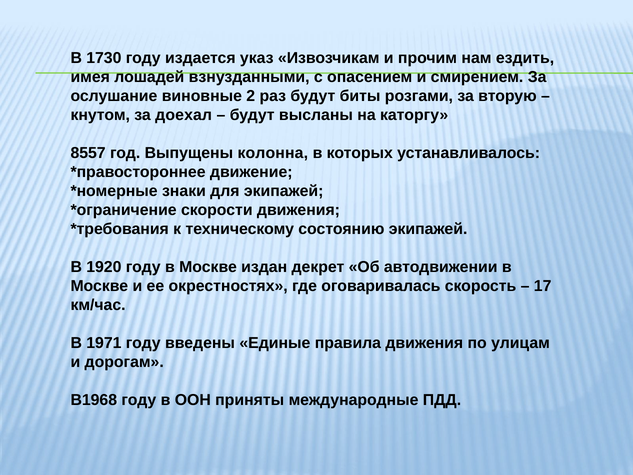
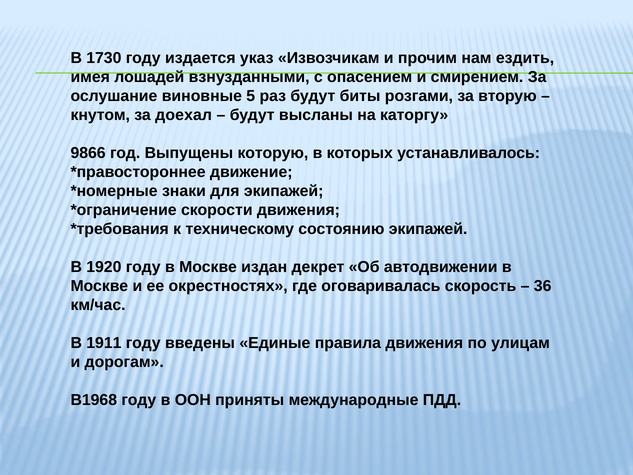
2: 2 -> 5
8557: 8557 -> 9866
колонна: колонна -> которую
17: 17 -> 36
1971: 1971 -> 1911
